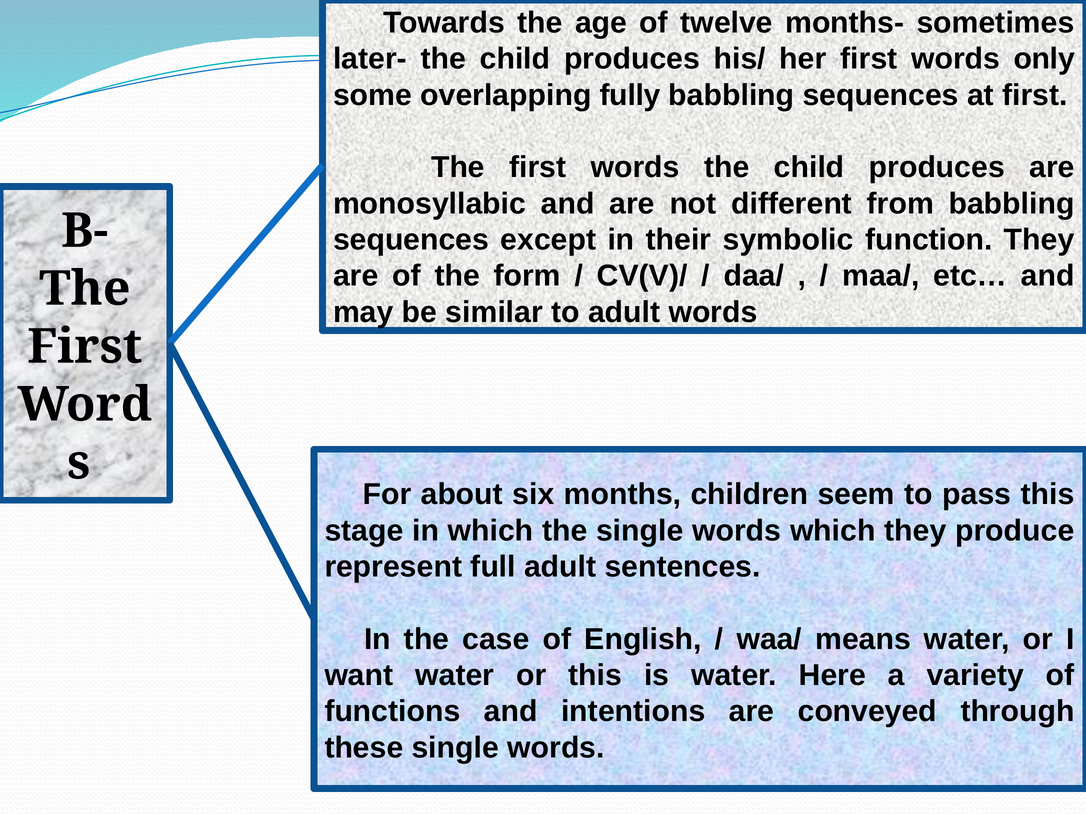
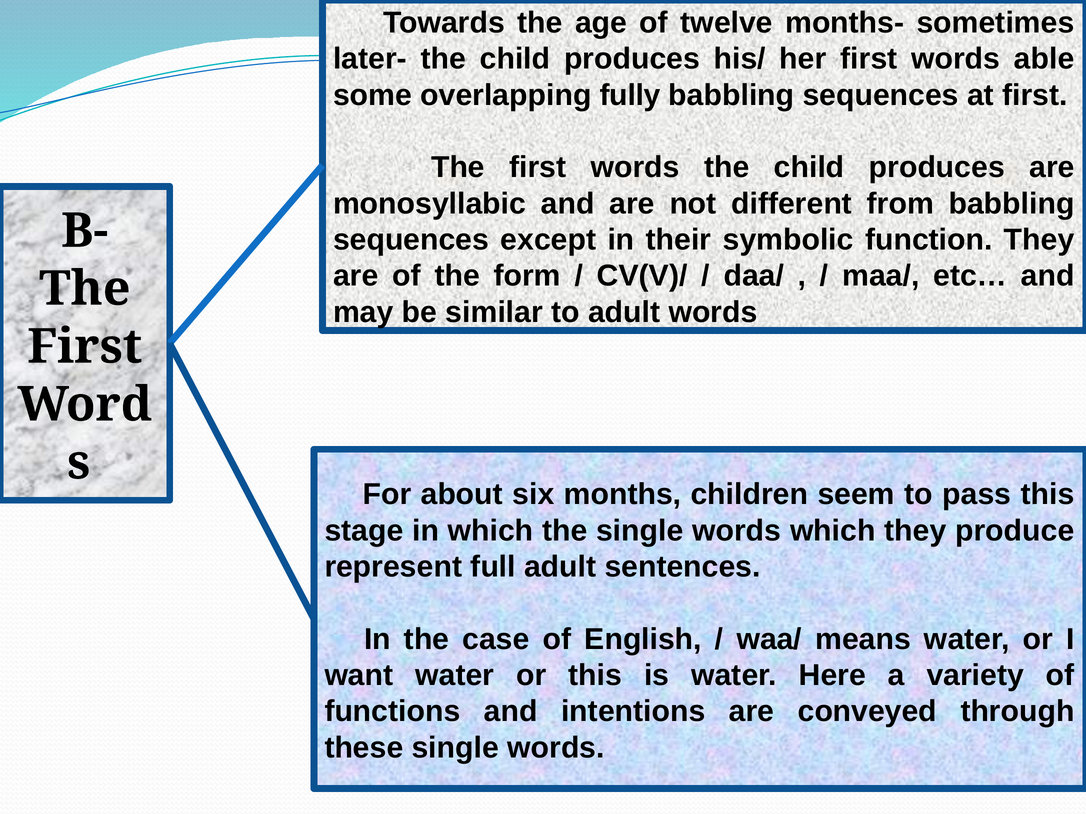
only: only -> able
